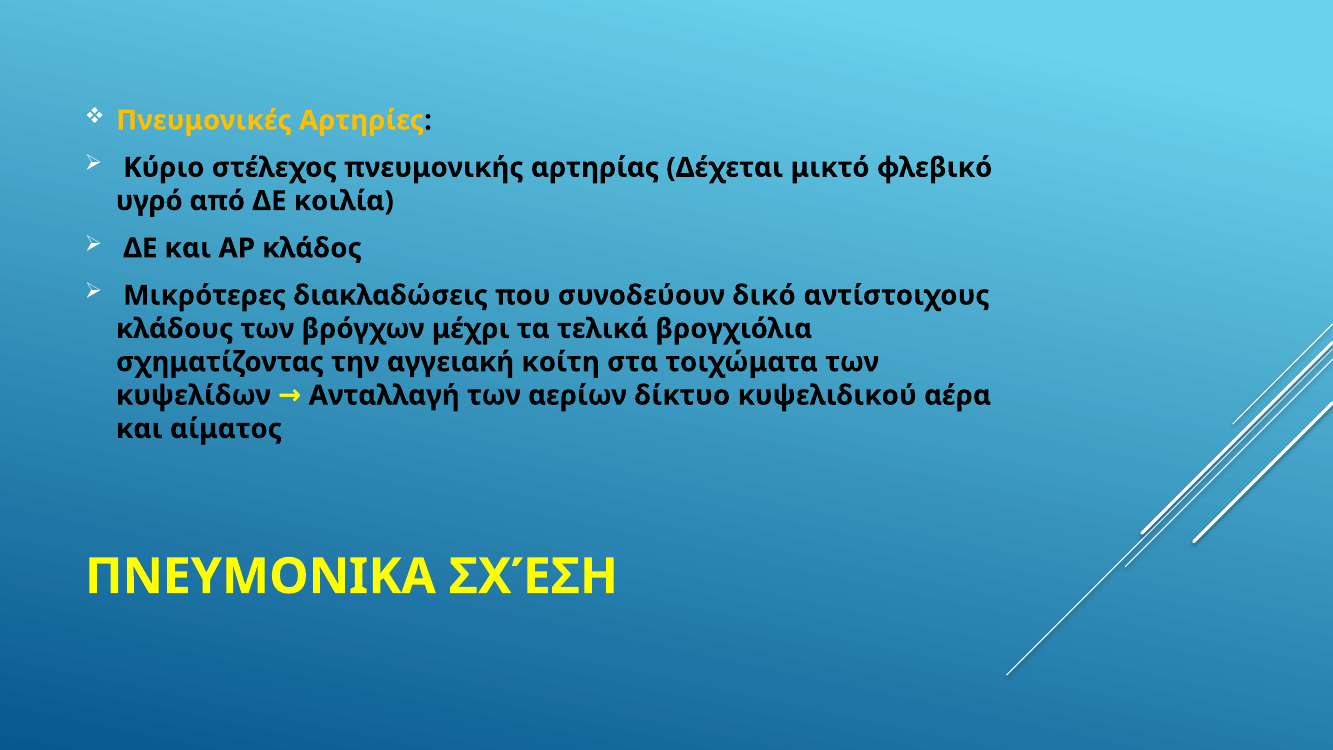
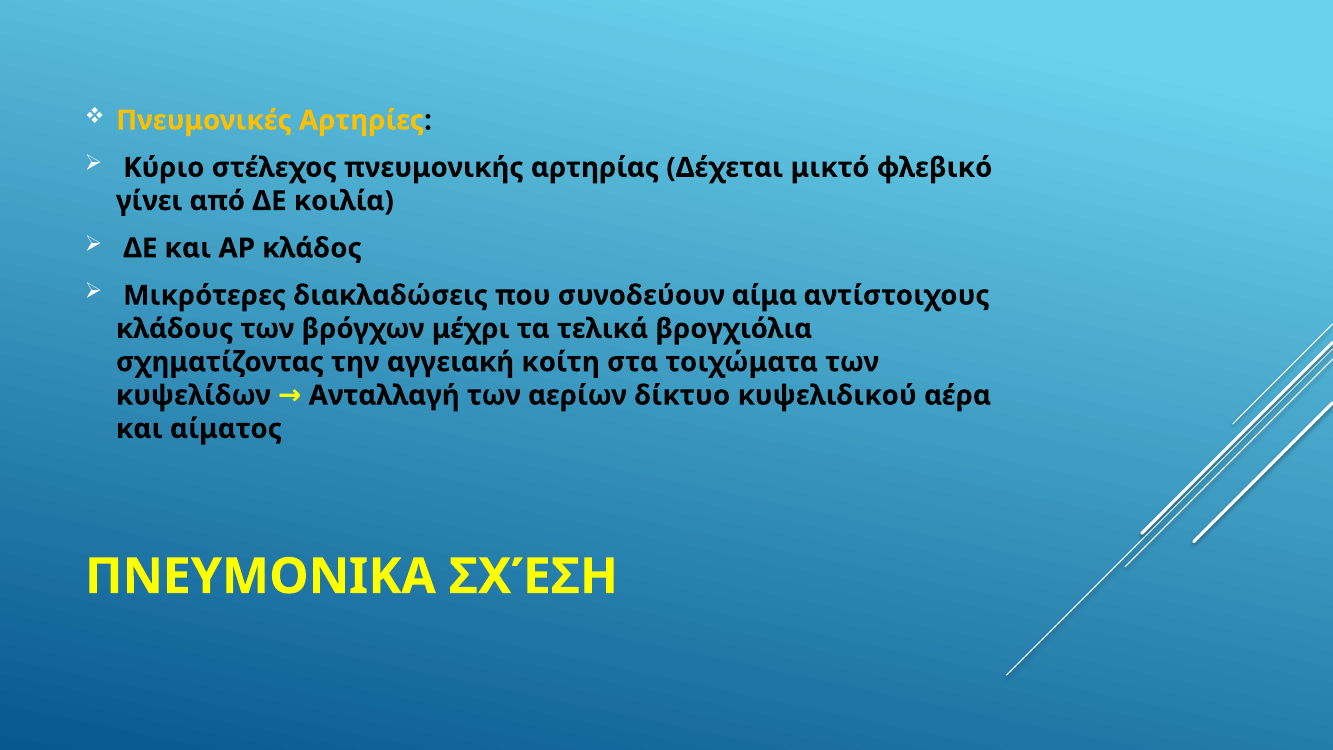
υγρό: υγρό -> γίνει
δικό: δικό -> αίμα
